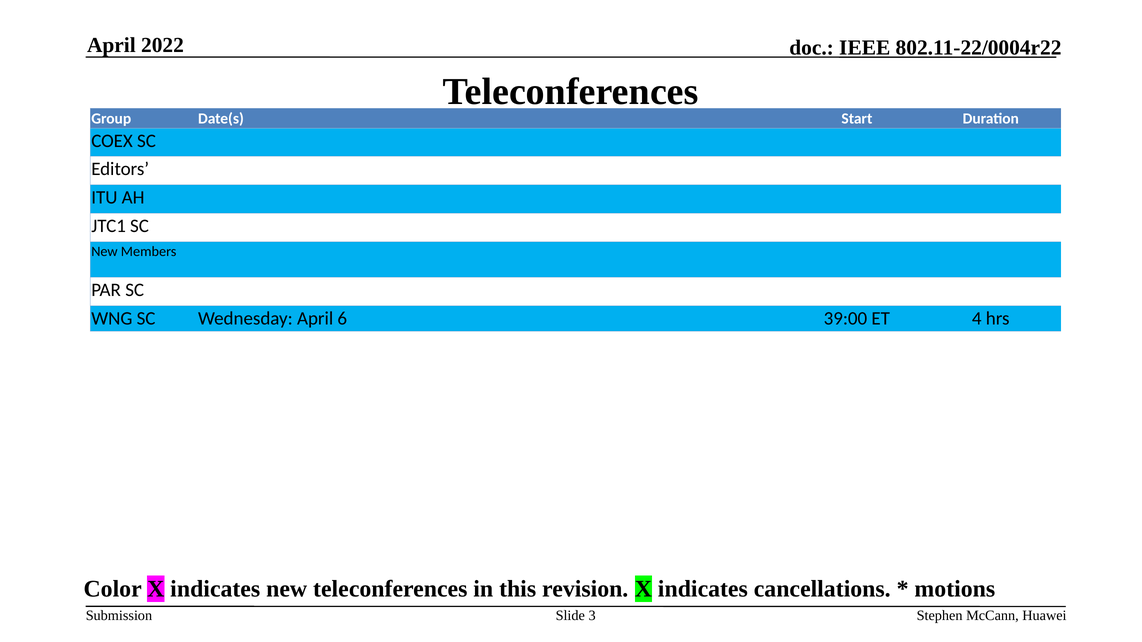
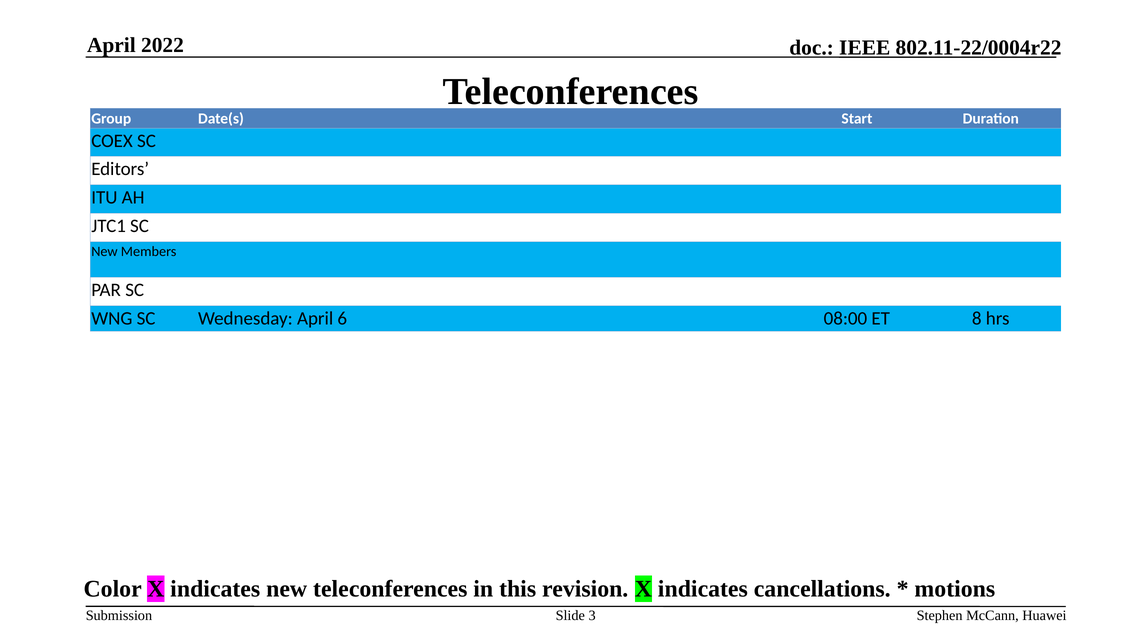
39:00: 39:00 -> 08:00
4: 4 -> 8
